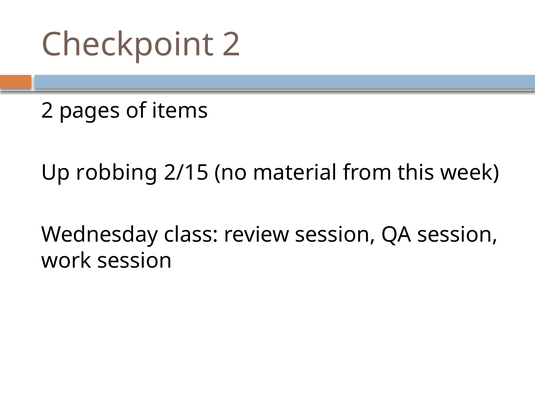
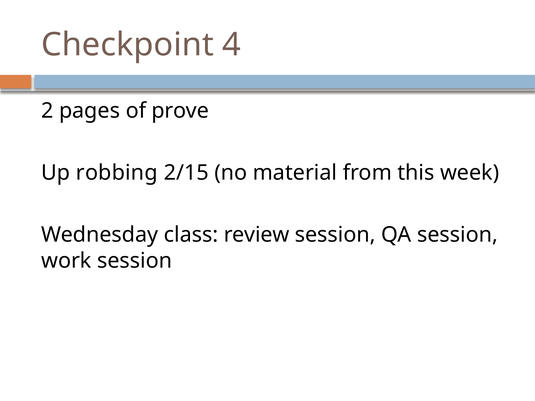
Checkpoint 2: 2 -> 4
items: items -> prove
